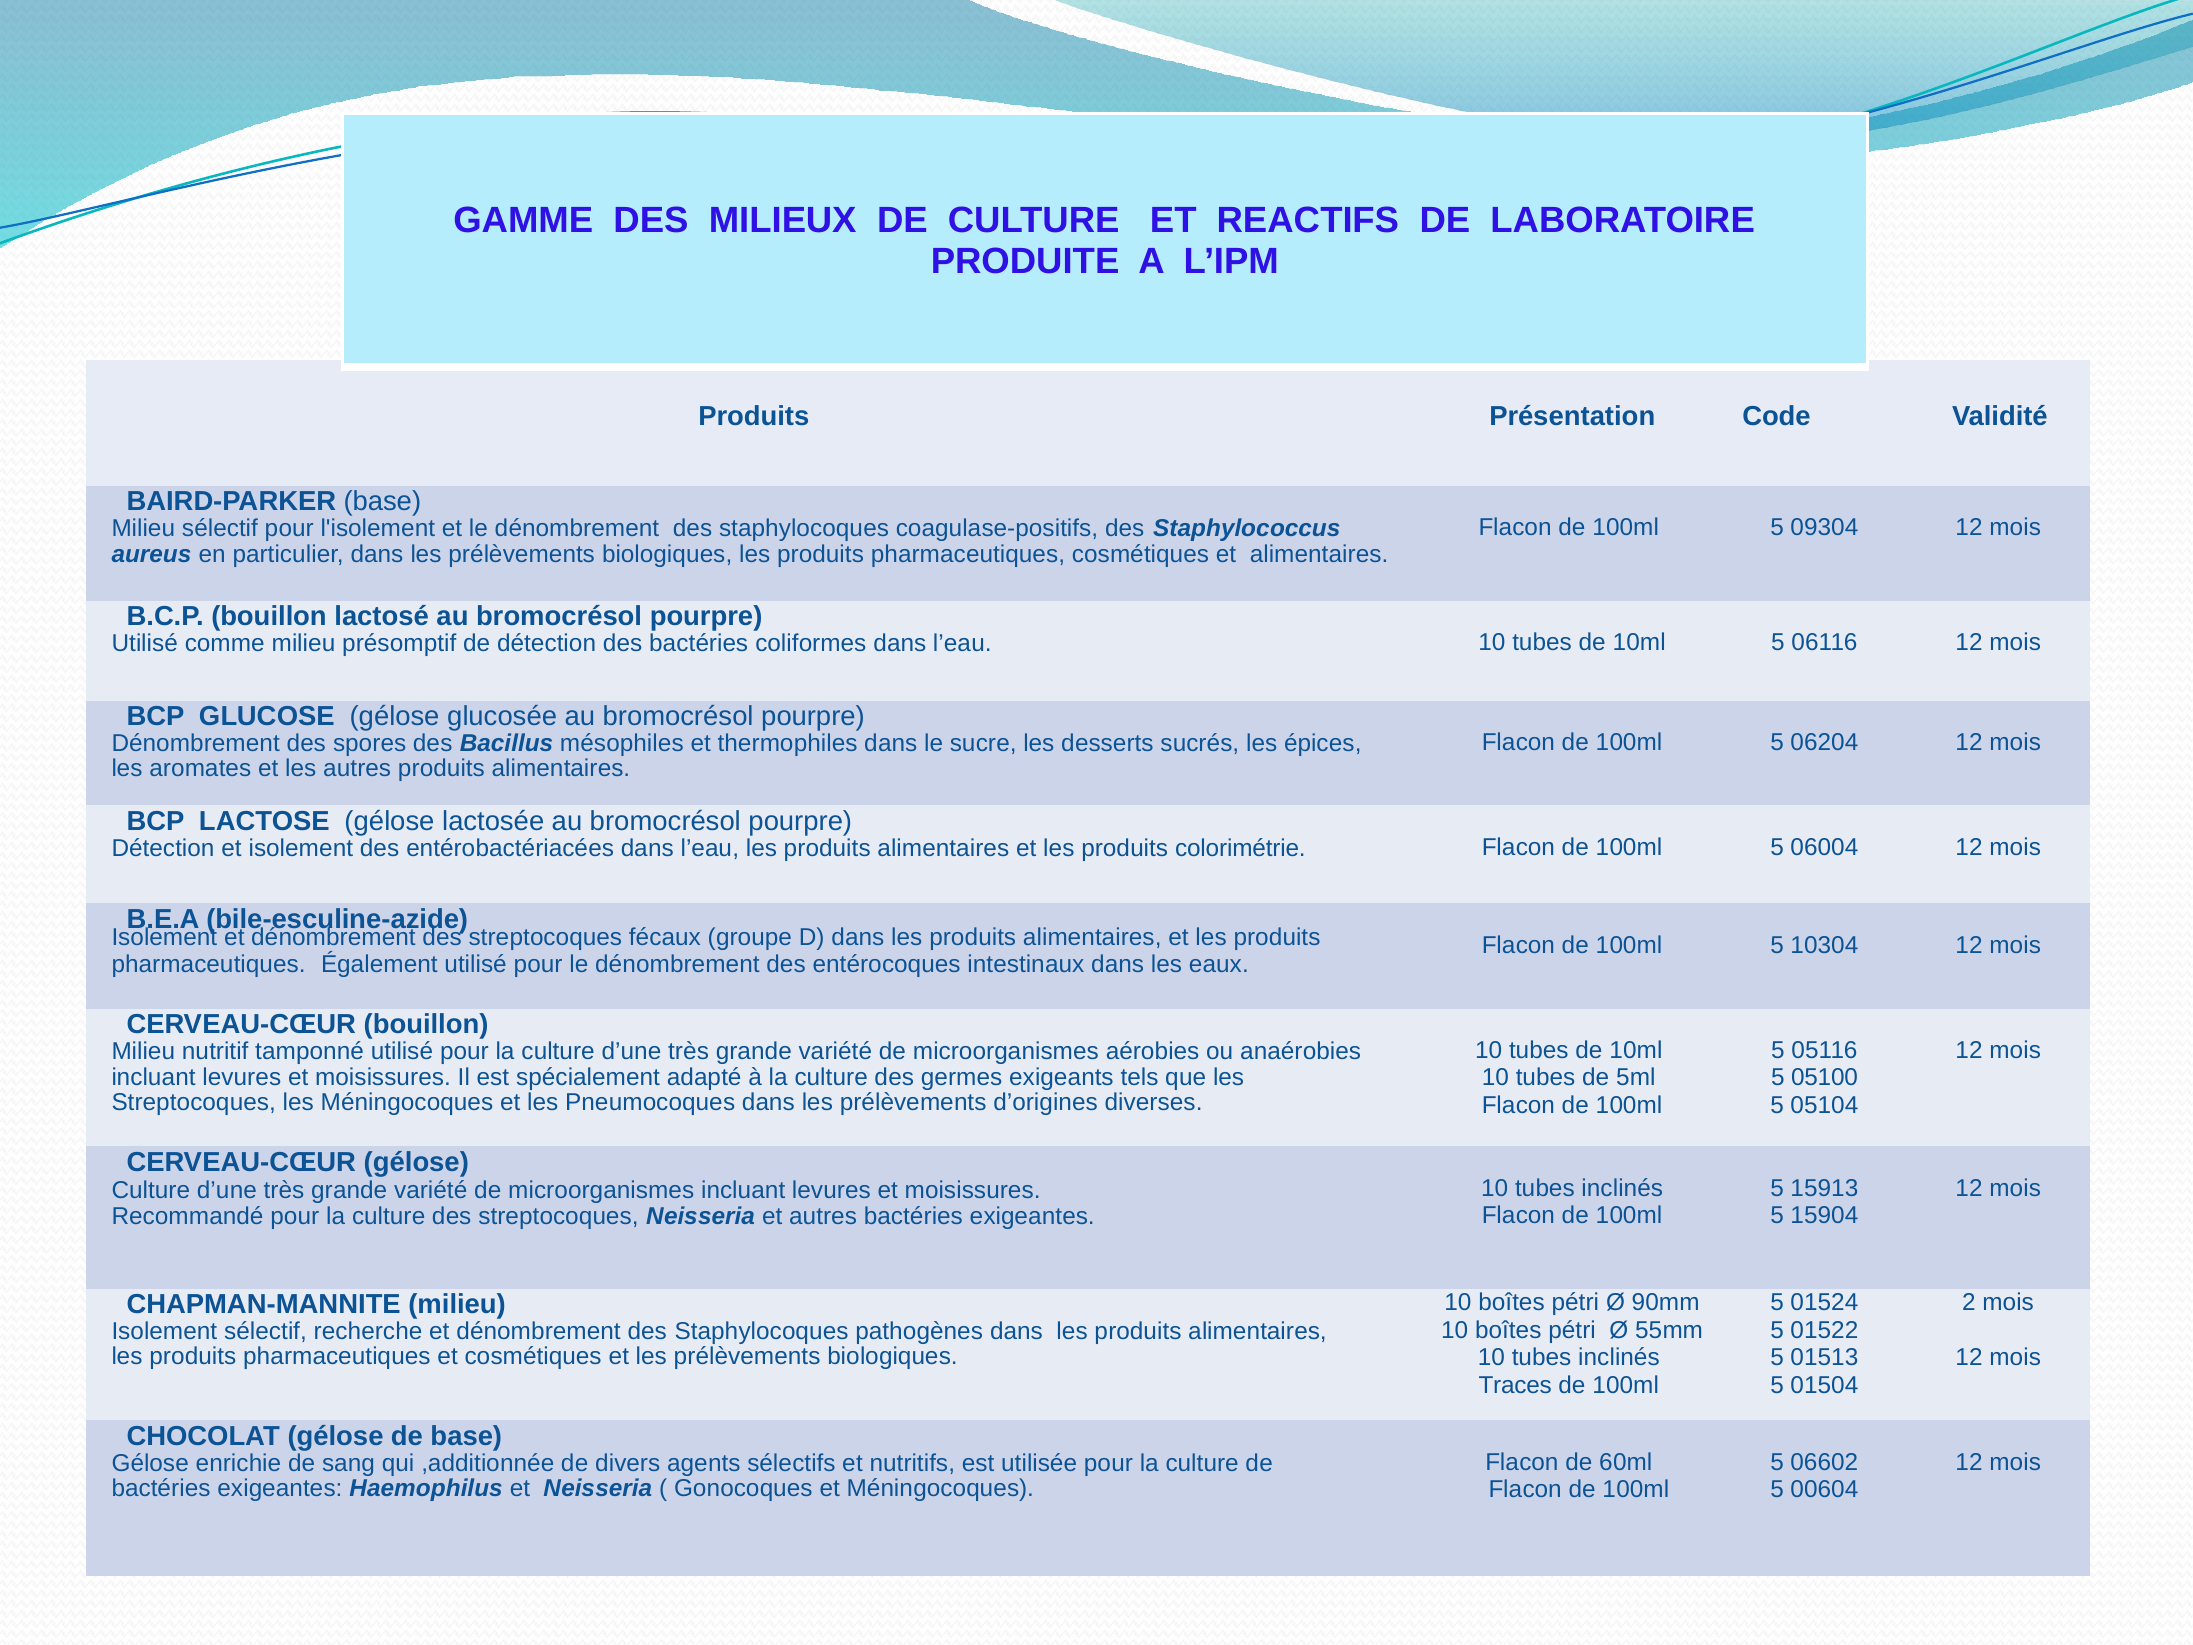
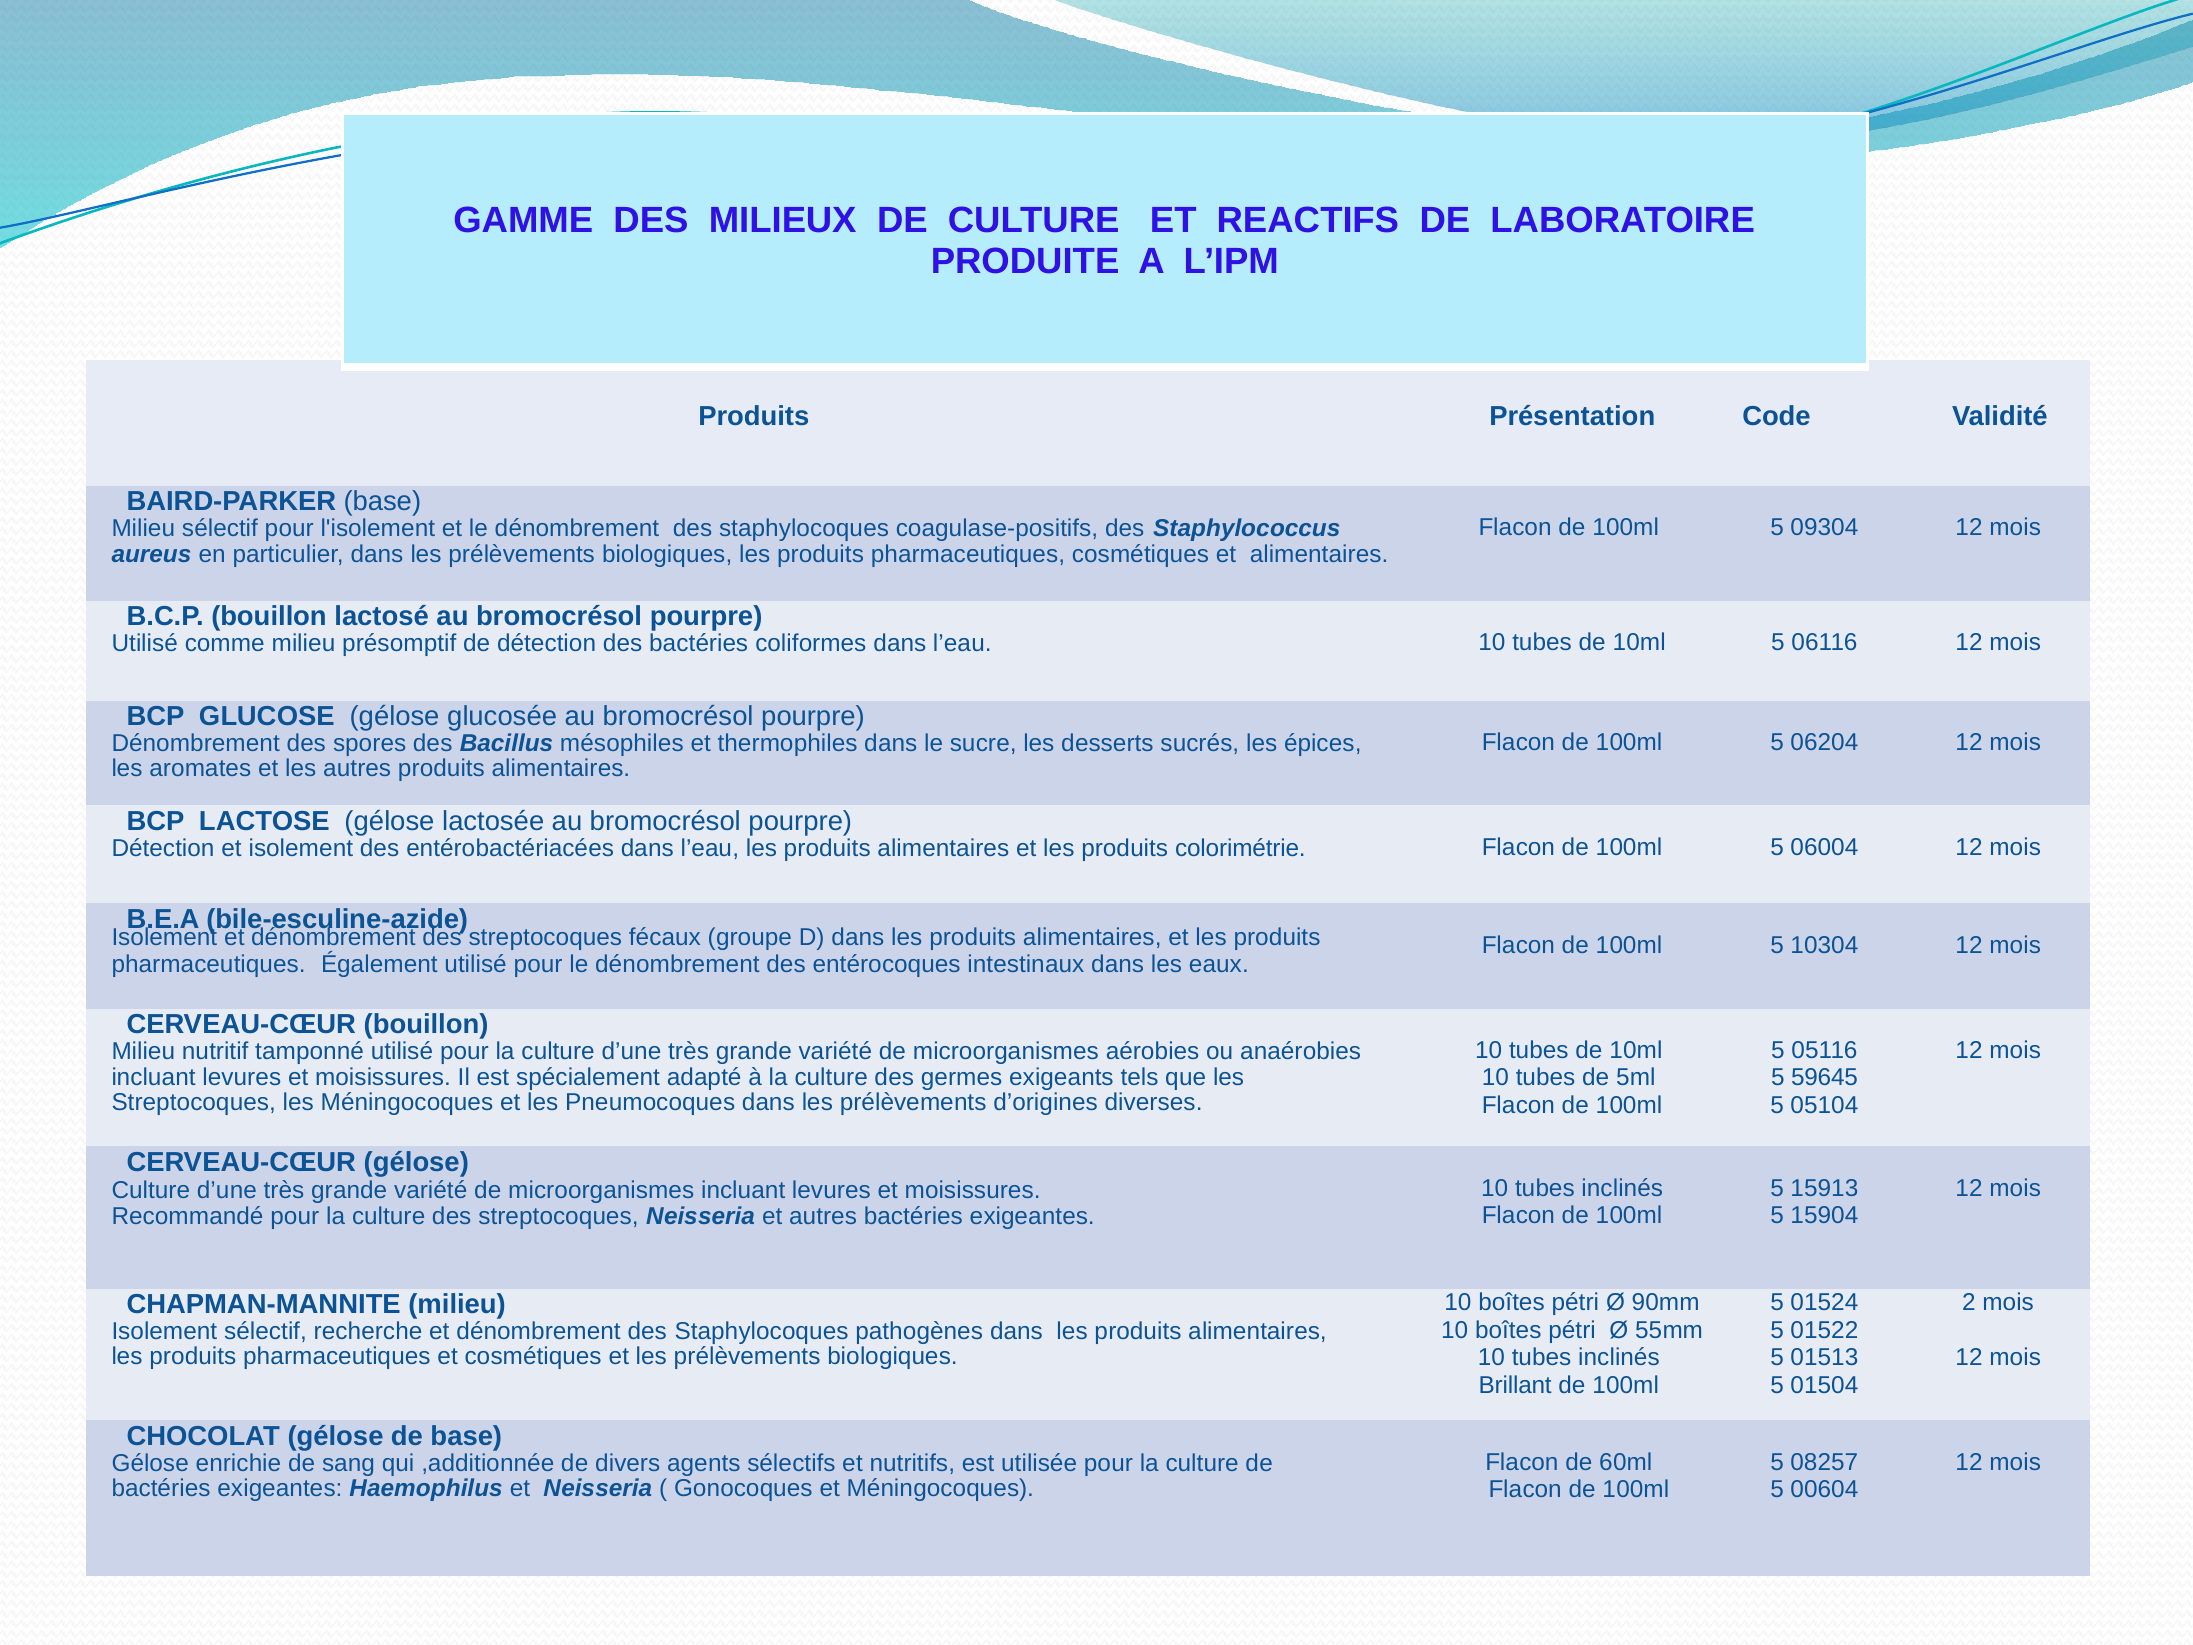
05100: 05100 -> 59645
Traces: Traces -> Brillant
06602: 06602 -> 08257
